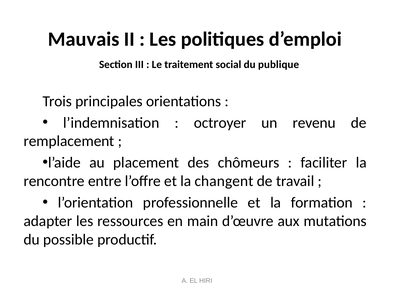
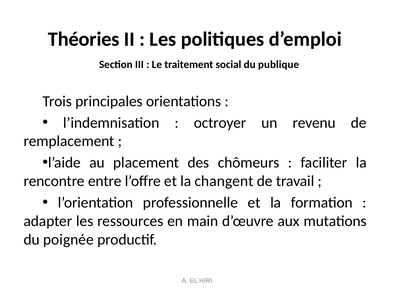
Mauvais: Mauvais -> Théories
possible: possible -> poignée
